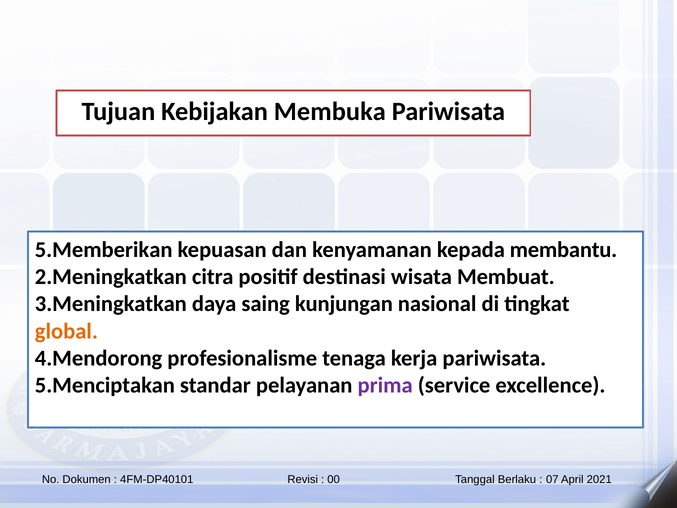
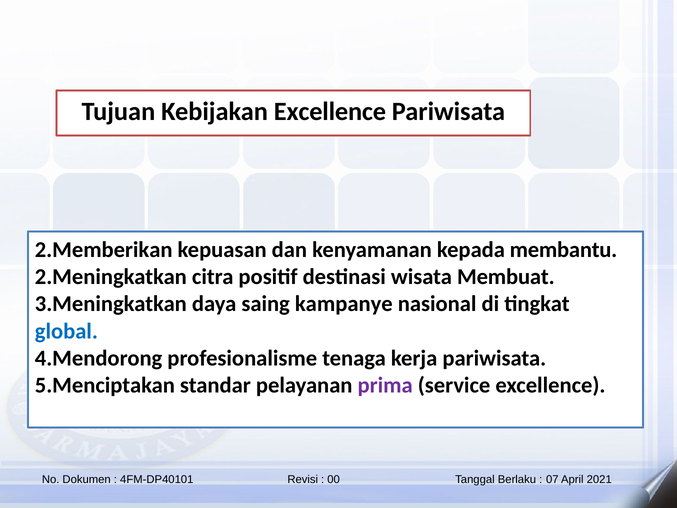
Kebijakan Membuka: Membuka -> Excellence
5.Memberikan: 5.Memberikan -> 2.Memberikan
kunjungan: kunjungan -> kampanye
global colour: orange -> blue
